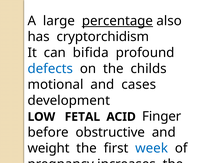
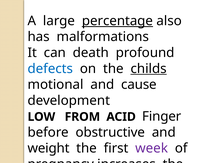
cryptorchidism: cryptorchidism -> malformations
bifida: bifida -> death
childs underline: none -> present
cases: cases -> cause
FETAL: FETAL -> FROM
week colour: blue -> purple
